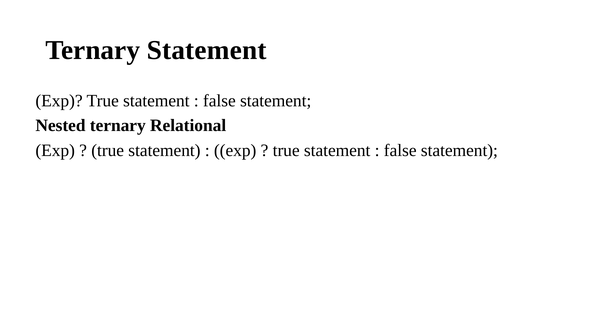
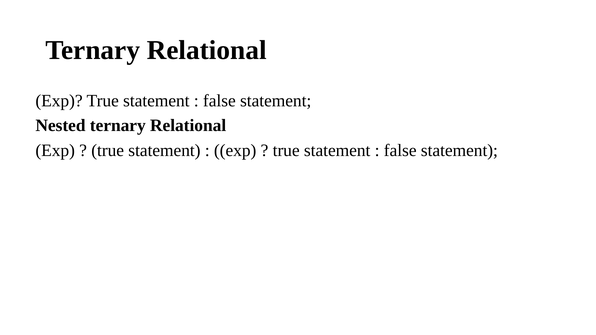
Statement at (207, 50): Statement -> Relational
